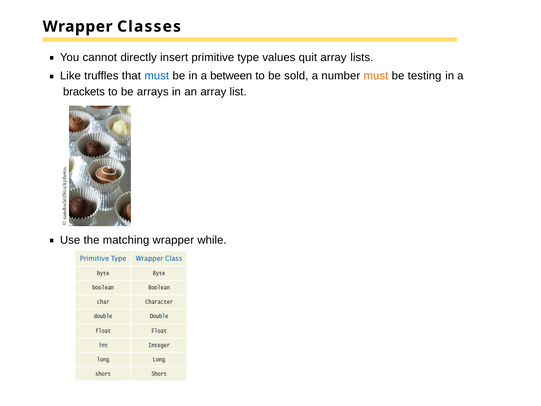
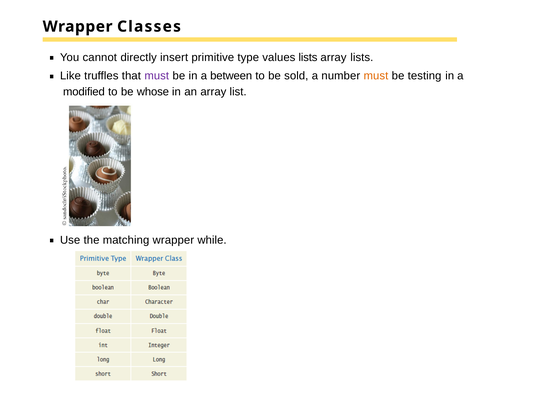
values quit: quit -> lists
must at (157, 76) colour: blue -> purple
brackets: brackets -> modified
arrays: arrays -> whose
